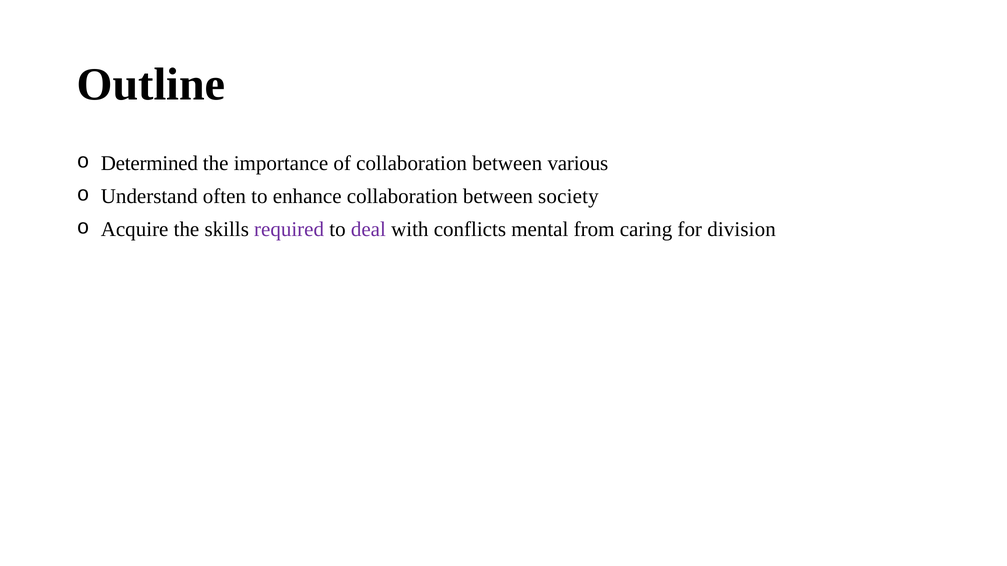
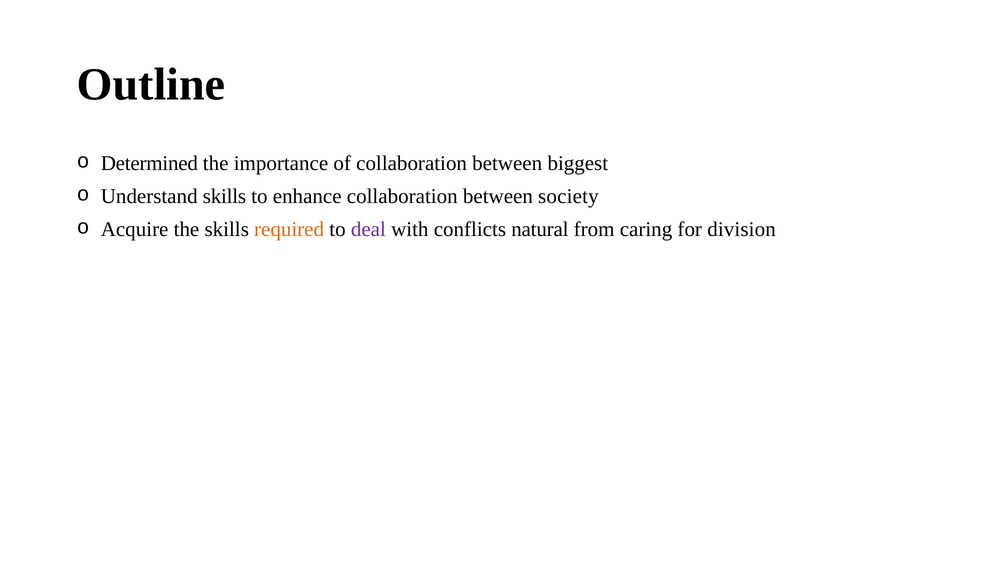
various: various -> biggest
Understand often: often -> skills
required colour: purple -> orange
mental: mental -> natural
